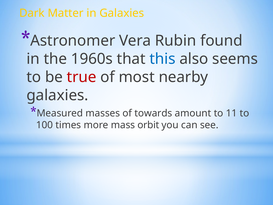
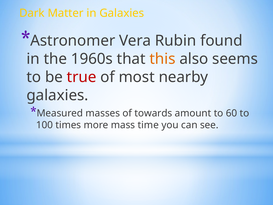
this colour: blue -> orange
11: 11 -> 60
orbit: orbit -> time
